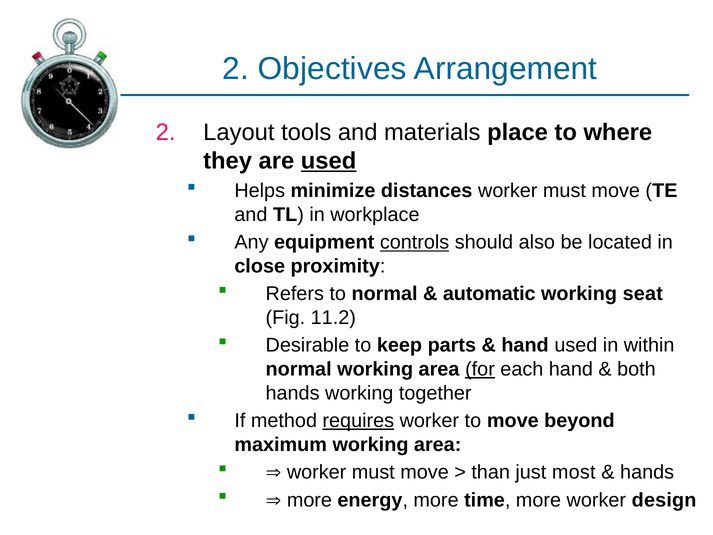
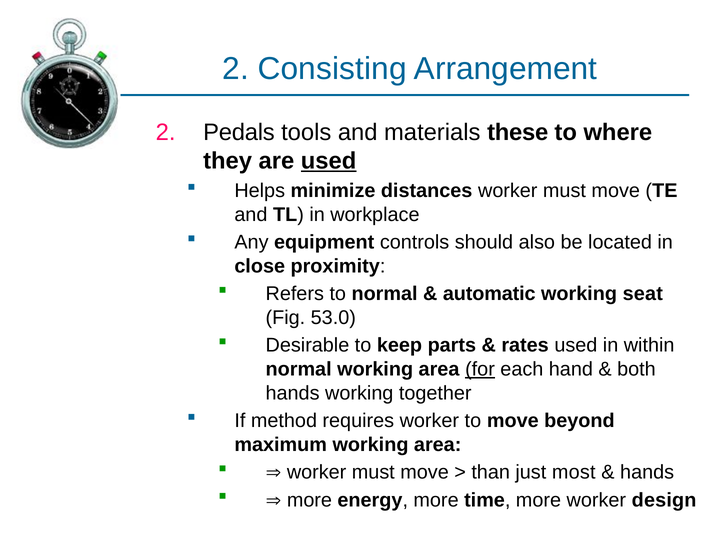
Objectives: Objectives -> Consisting
Layout: Layout -> Pedals
place: place -> these
controls underline: present -> none
11.2: 11.2 -> 53.0
hand at (525, 345): hand -> rates
requires underline: present -> none
